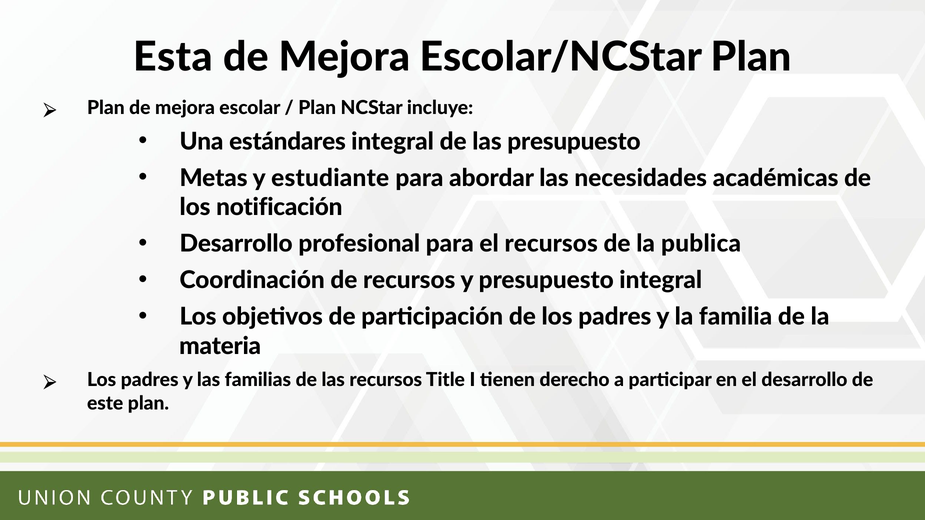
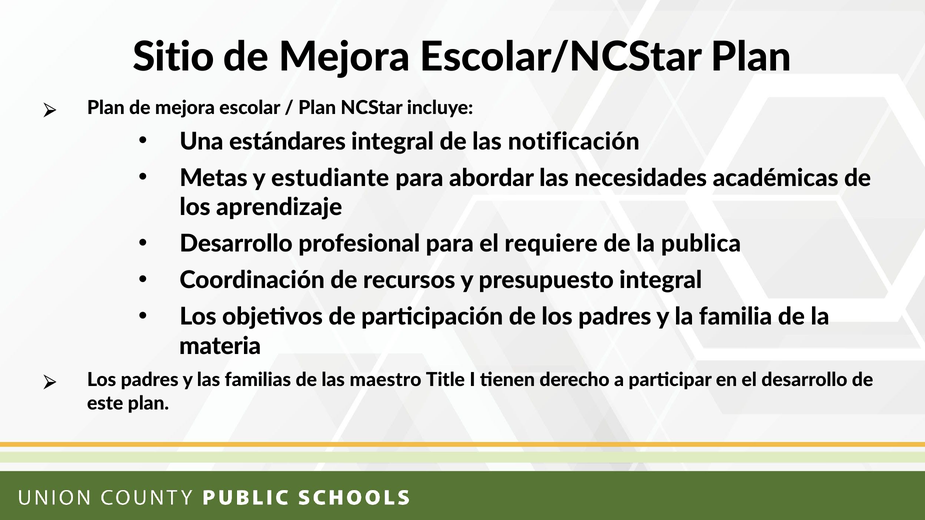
Esta: Esta -> Sitio
las presupuesto: presupuesto -> notificación
notificación: notificación -> aprendizaje
el recursos: recursos -> requiere
las recursos: recursos -> maestro
